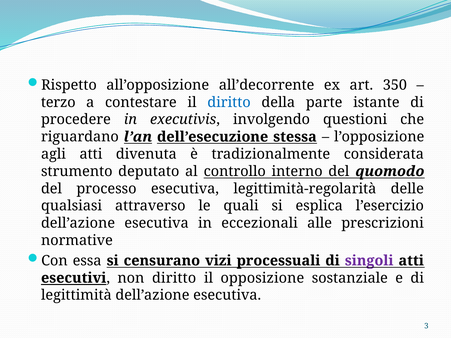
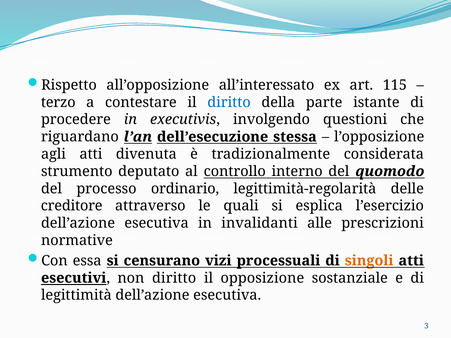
all’decorrente: all’decorrente -> all’interessato
350: 350 -> 115
processo esecutiva: esecutiva -> ordinario
qualsiasi: qualsiasi -> creditore
eccezionali: eccezionali -> invalidanti
singoli colour: purple -> orange
